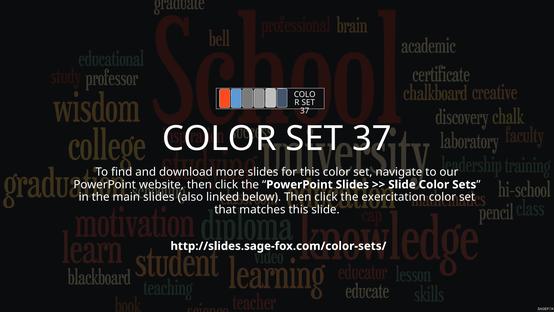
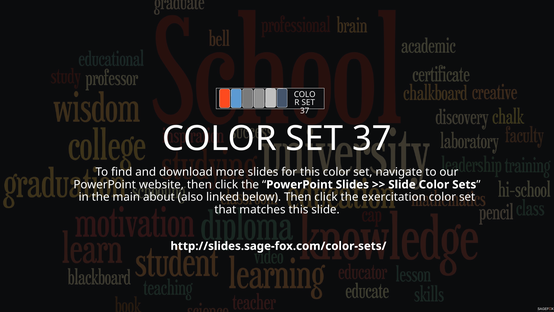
main slides: slides -> about
